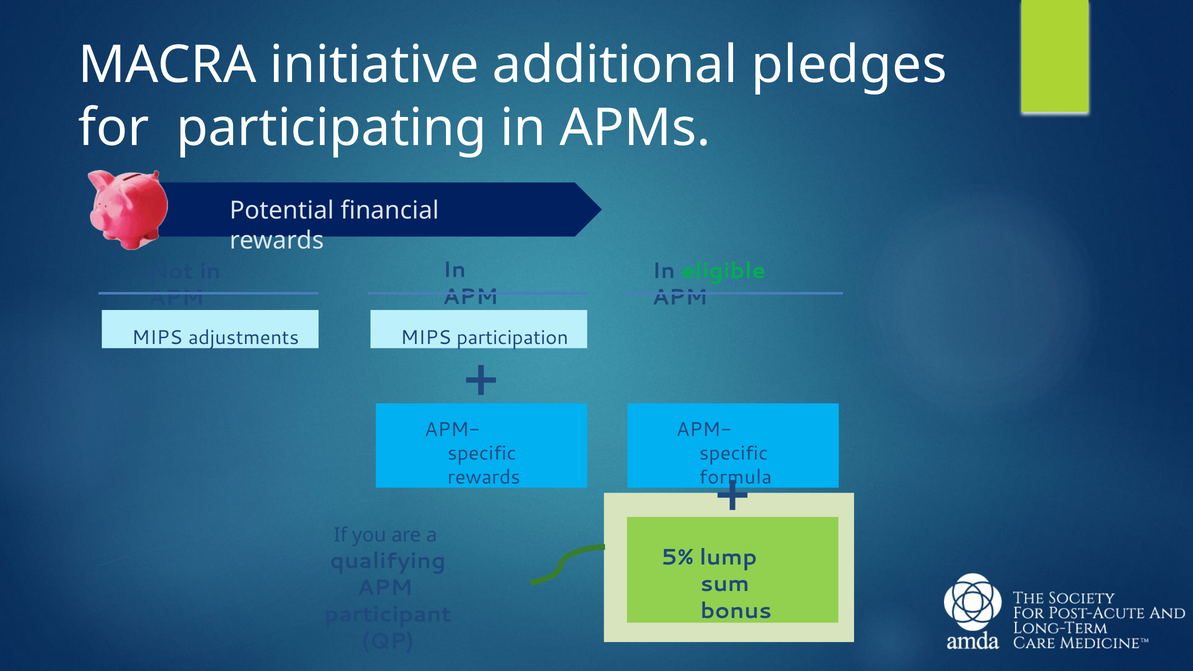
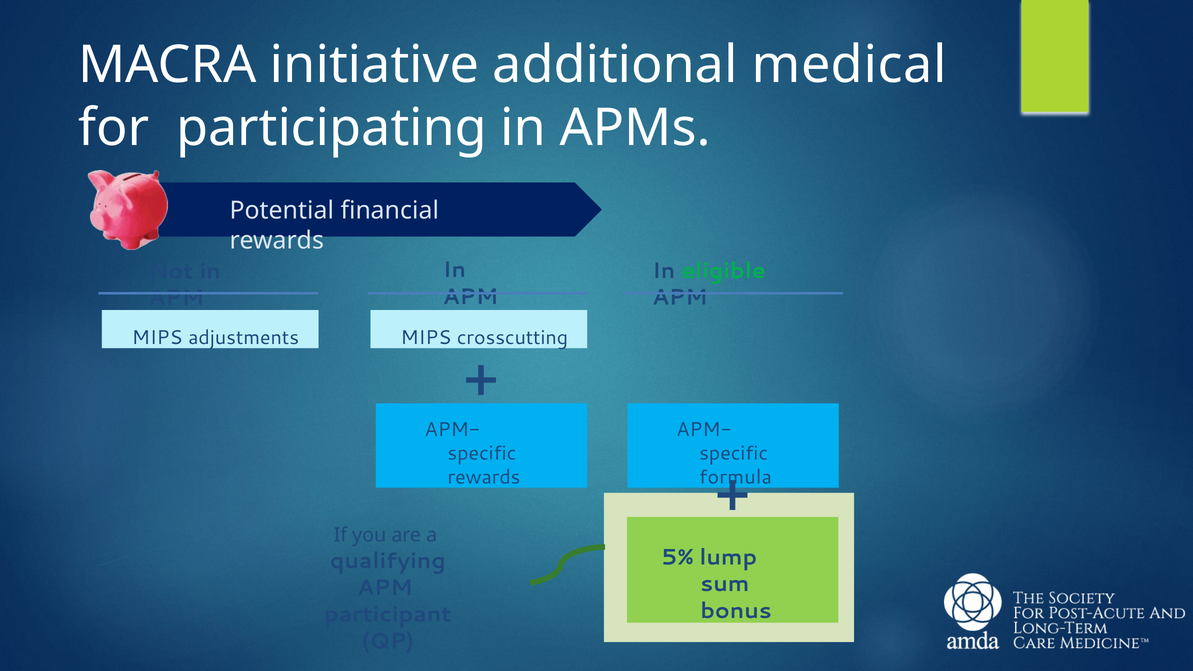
pledges: pledges -> medical
participation: participation -> crosscutting
